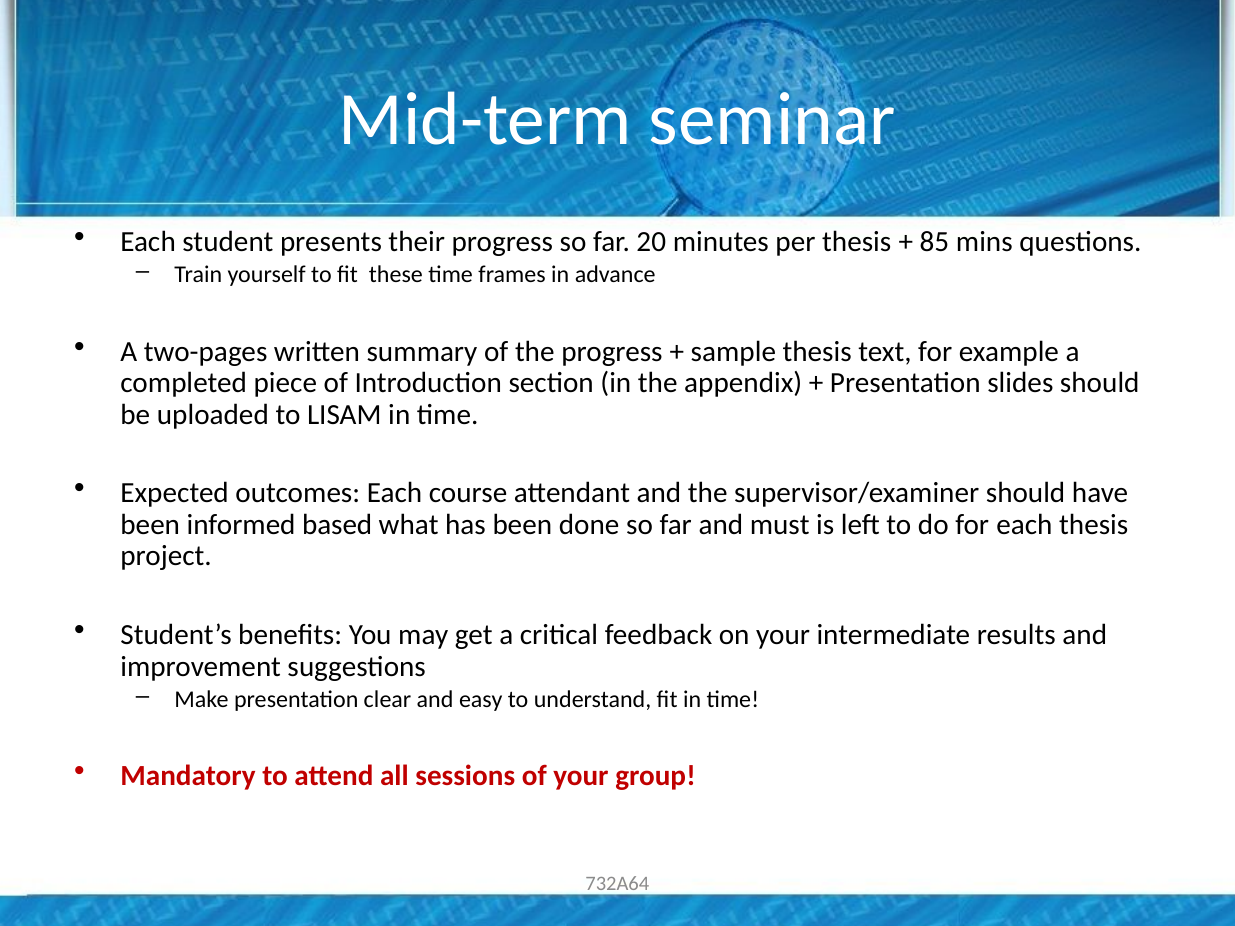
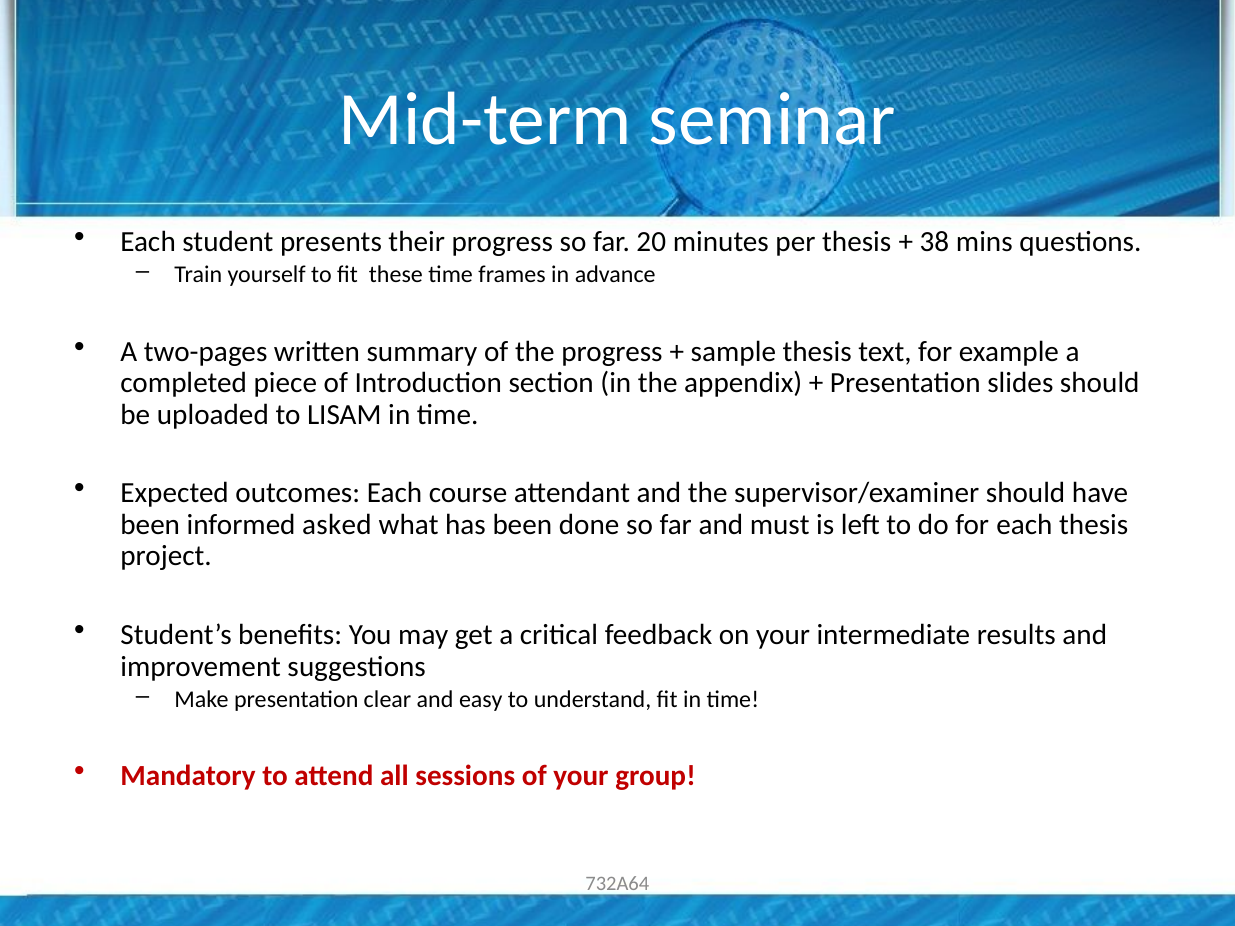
85: 85 -> 38
based: based -> asked
